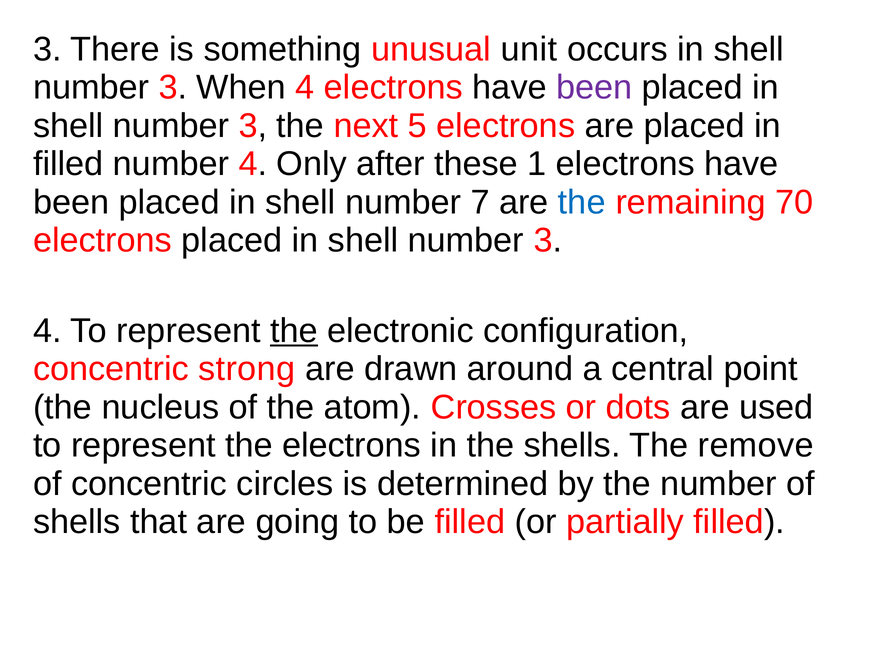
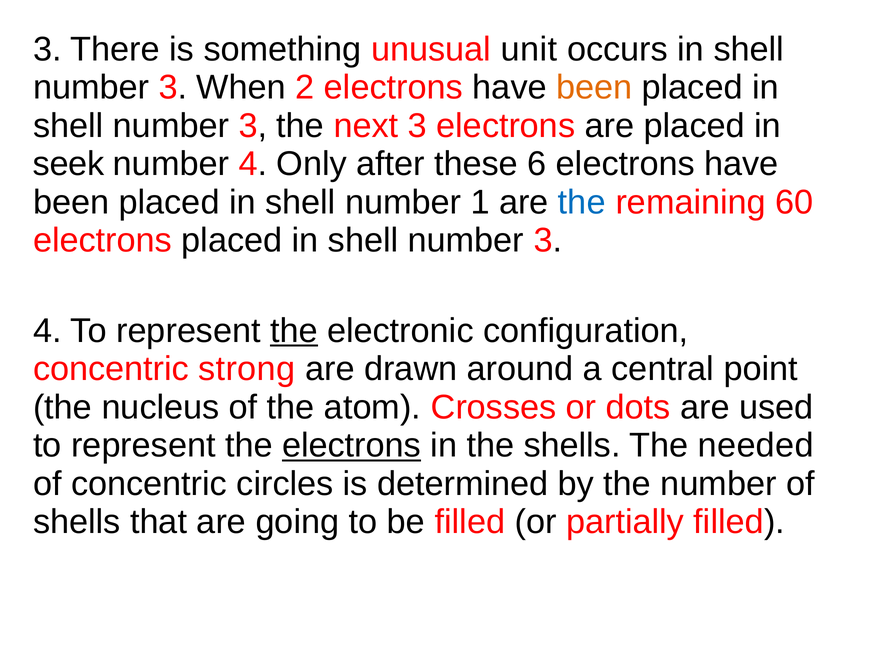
When 4: 4 -> 2
been at (594, 87) colour: purple -> orange
next 5: 5 -> 3
filled at (68, 164): filled -> seek
1: 1 -> 6
7: 7 -> 1
70: 70 -> 60
electrons at (352, 445) underline: none -> present
remove: remove -> needed
